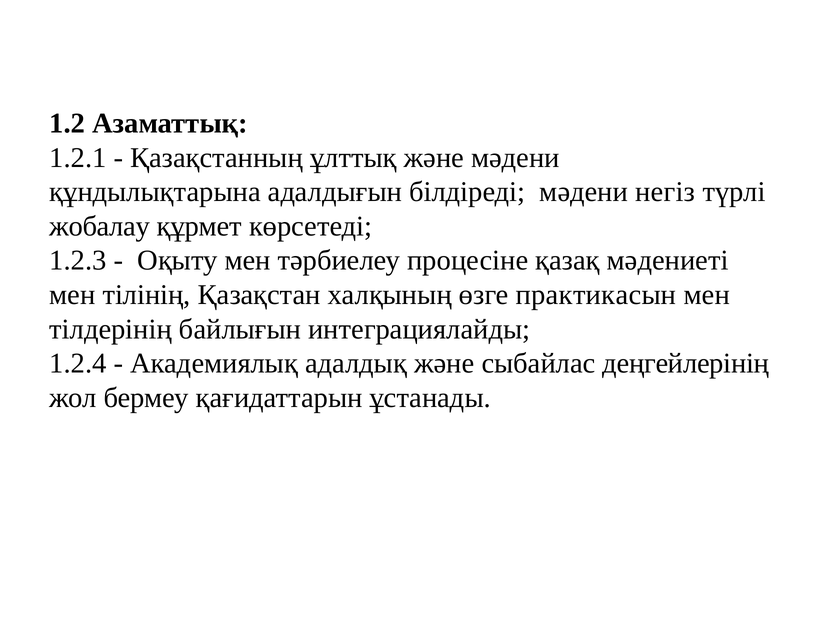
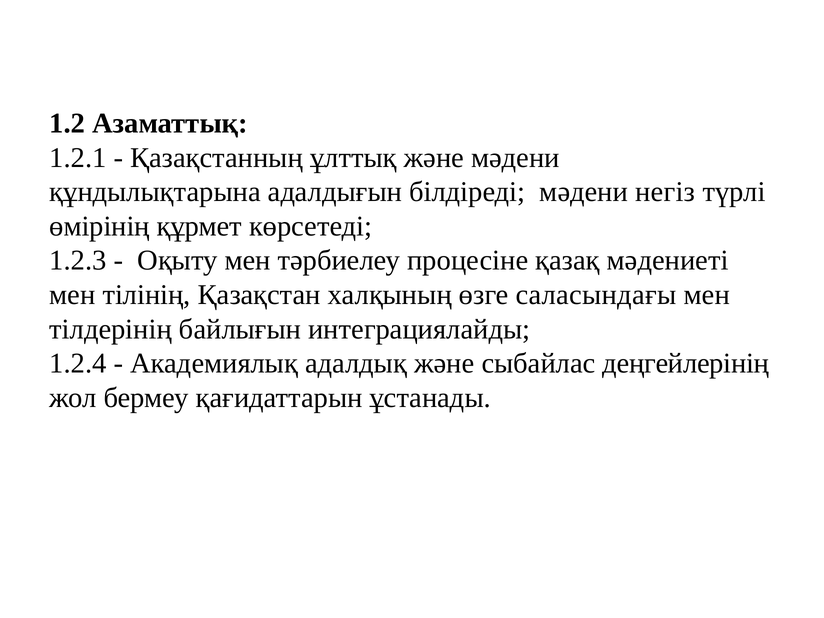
жобалау: жобалау -> өмірінің
практикасын: практикасын -> саласындағы
